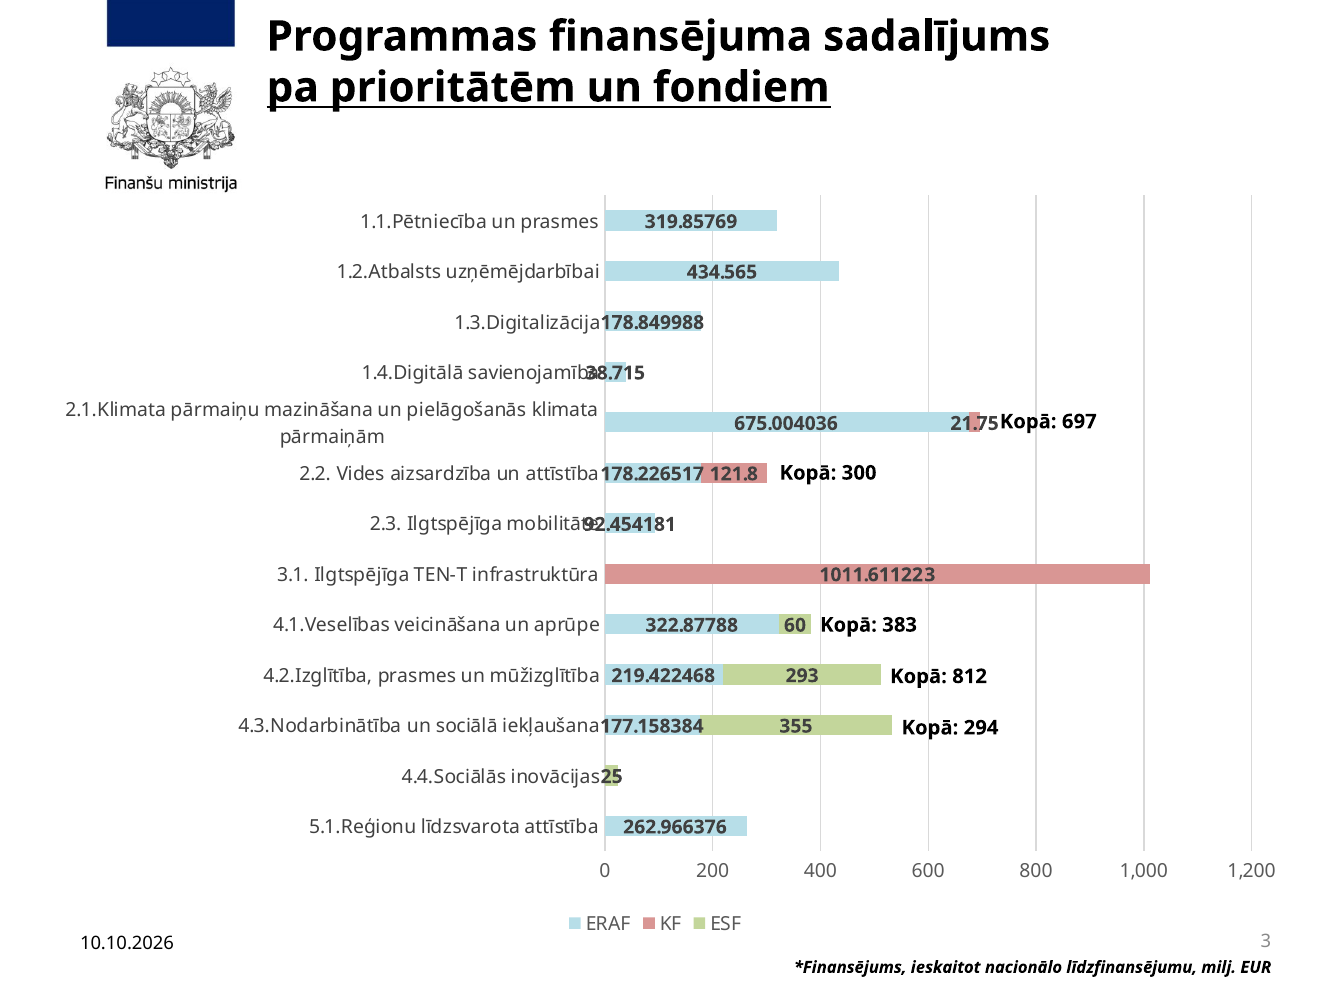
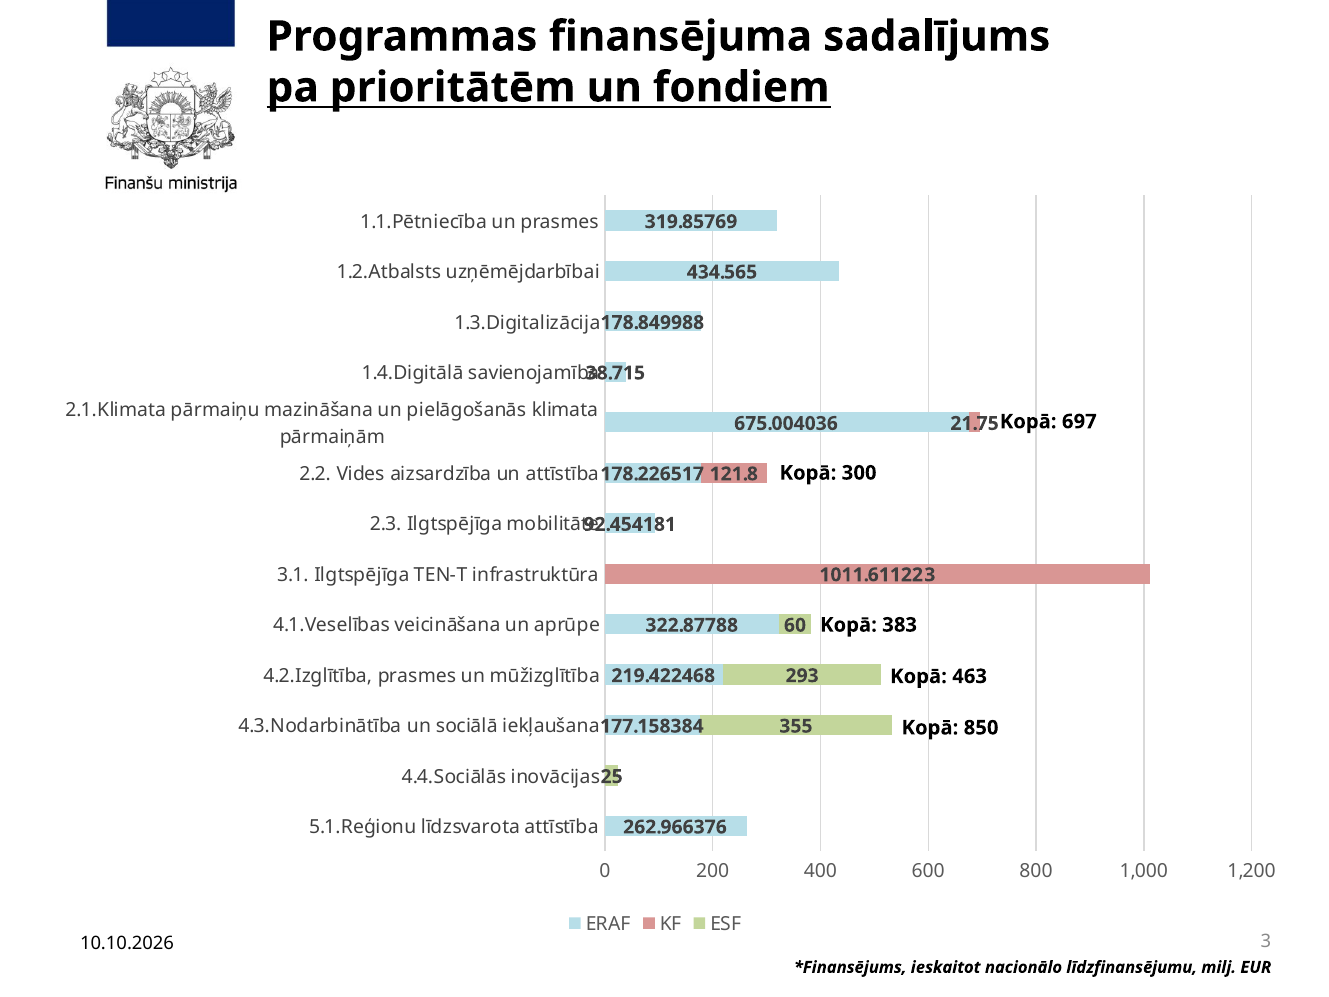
812: 812 -> 463
294: 294 -> 850
